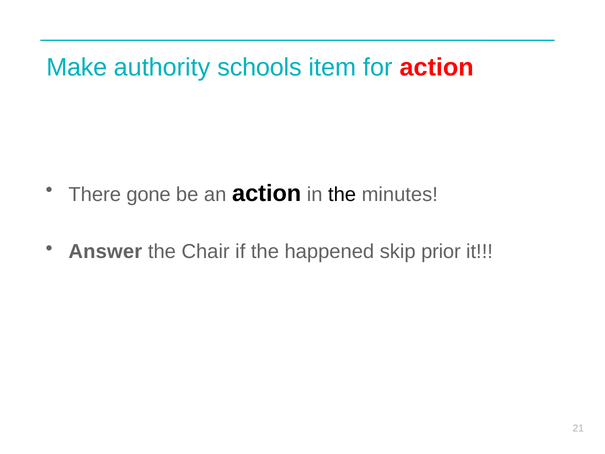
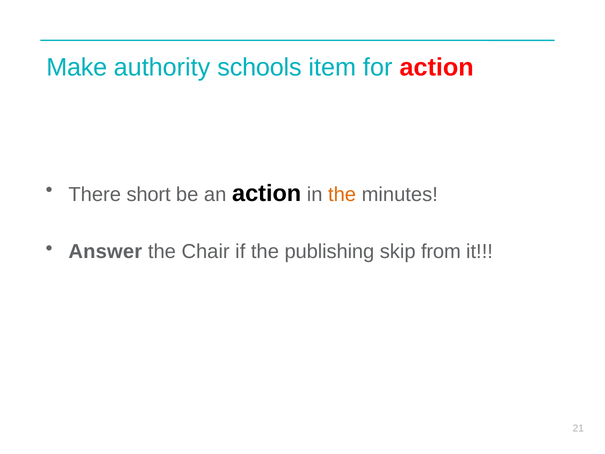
gone: gone -> short
the at (342, 194) colour: black -> orange
happened: happened -> publishing
prior: prior -> from
